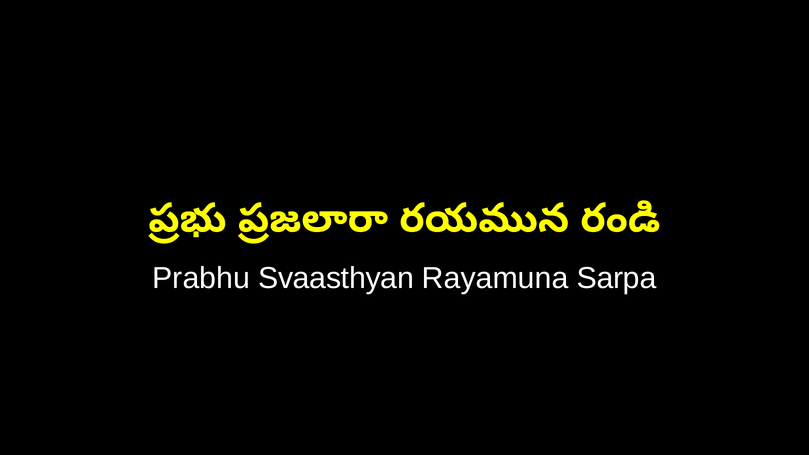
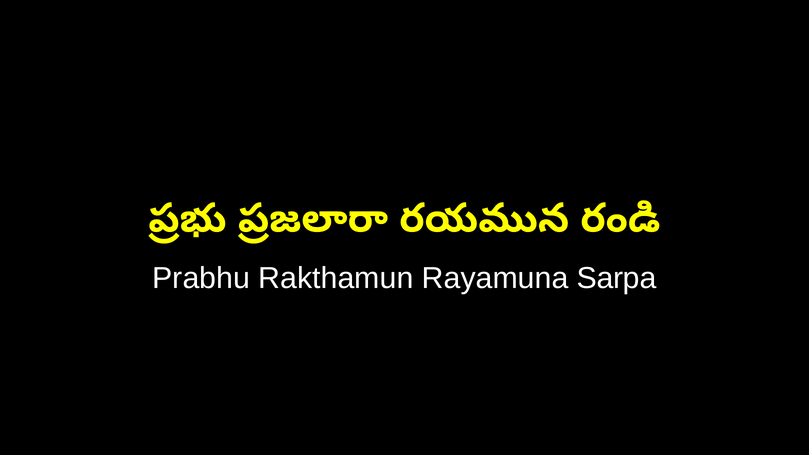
Svaasthyan: Svaasthyan -> Rakthamun
